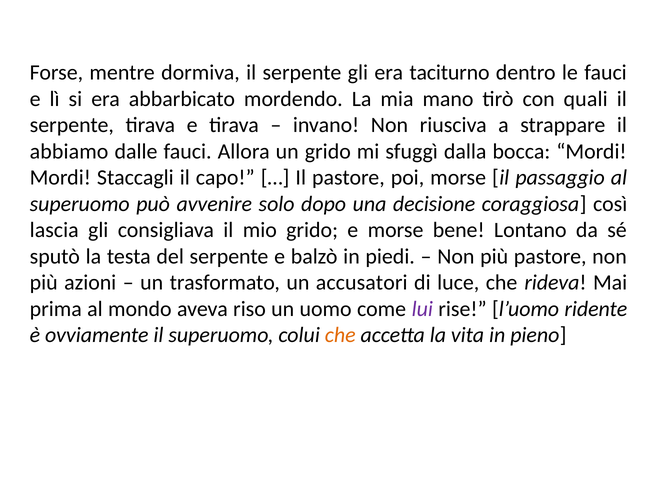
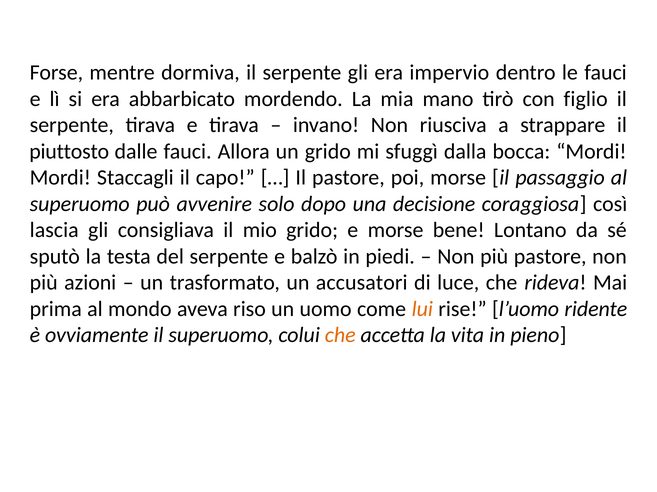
taciturno: taciturno -> impervio
quali: quali -> figlio
abbiamo: abbiamo -> piuttosto
lui colour: purple -> orange
